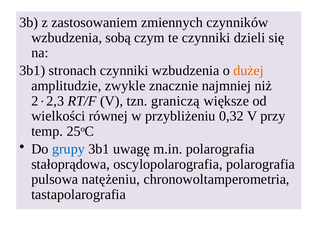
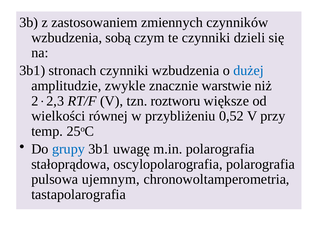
dużej colour: orange -> blue
najmniej: najmniej -> warstwie
graniczą: graniczą -> roztworu
0,32: 0,32 -> 0,52
natężeniu: natężeniu -> ujemnym
